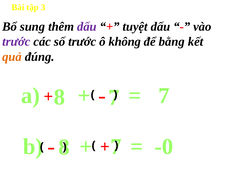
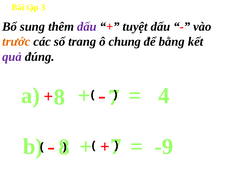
trước at (16, 42) colour: purple -> orange
số trước: trước -> trang
không: không -> chung
quả colour: orange -> purple
7 at (164, 95): 7 -> 4
-0: -0 -> -9
